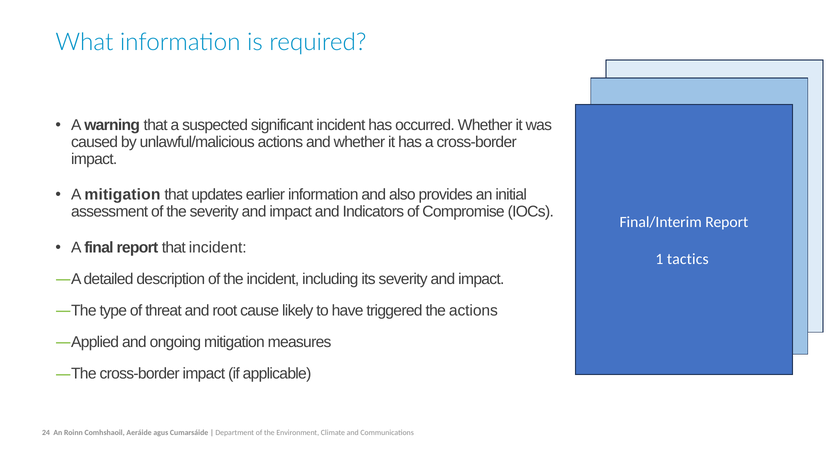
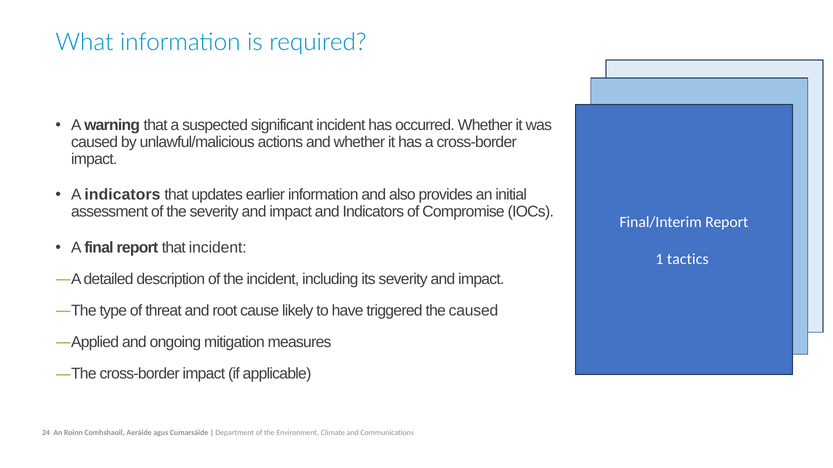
A mitigation: mitigation -> indicators
the actions: actions -> caused
